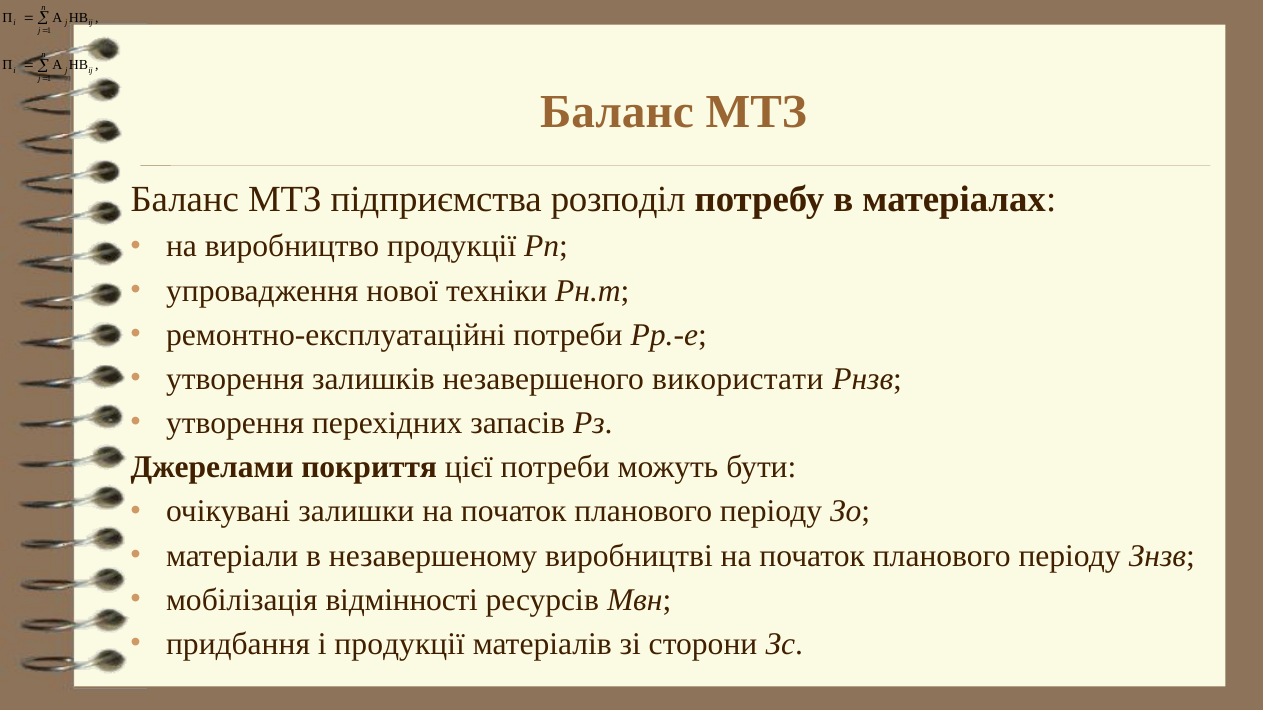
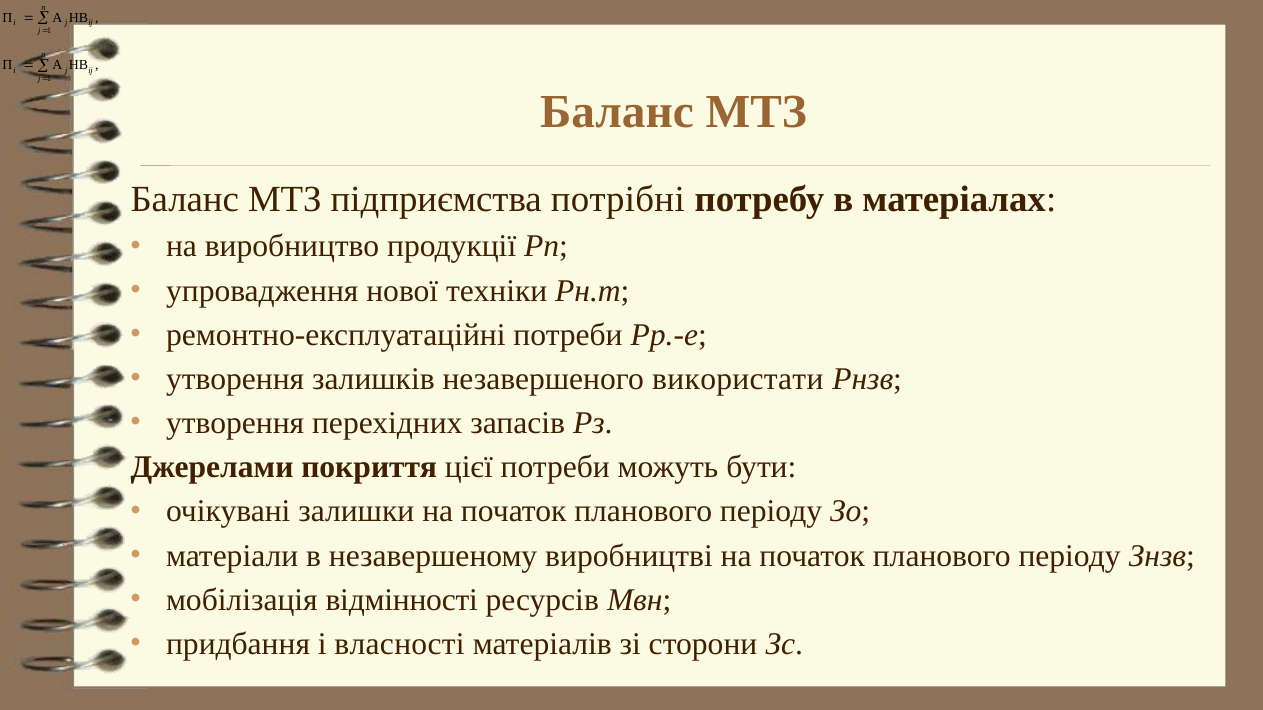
розподіл: розподіл -> потрібні
і продукції: продукції -> власності
